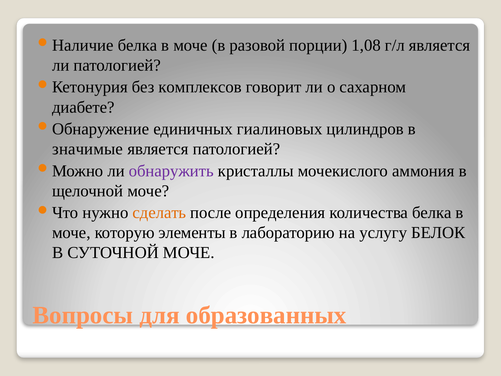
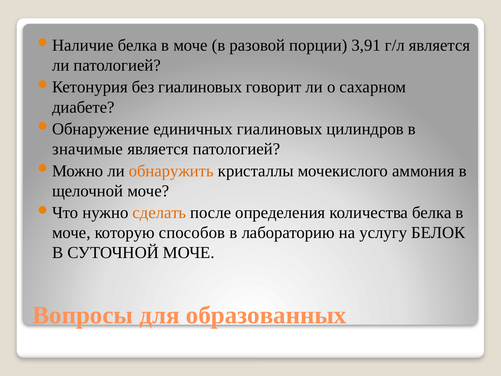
1,08: 1,08 -> 3,91
без комплексов: комплексов -> гиалиновых
обнаружить colour: purple -> orange
элементы: элементы -> способов
